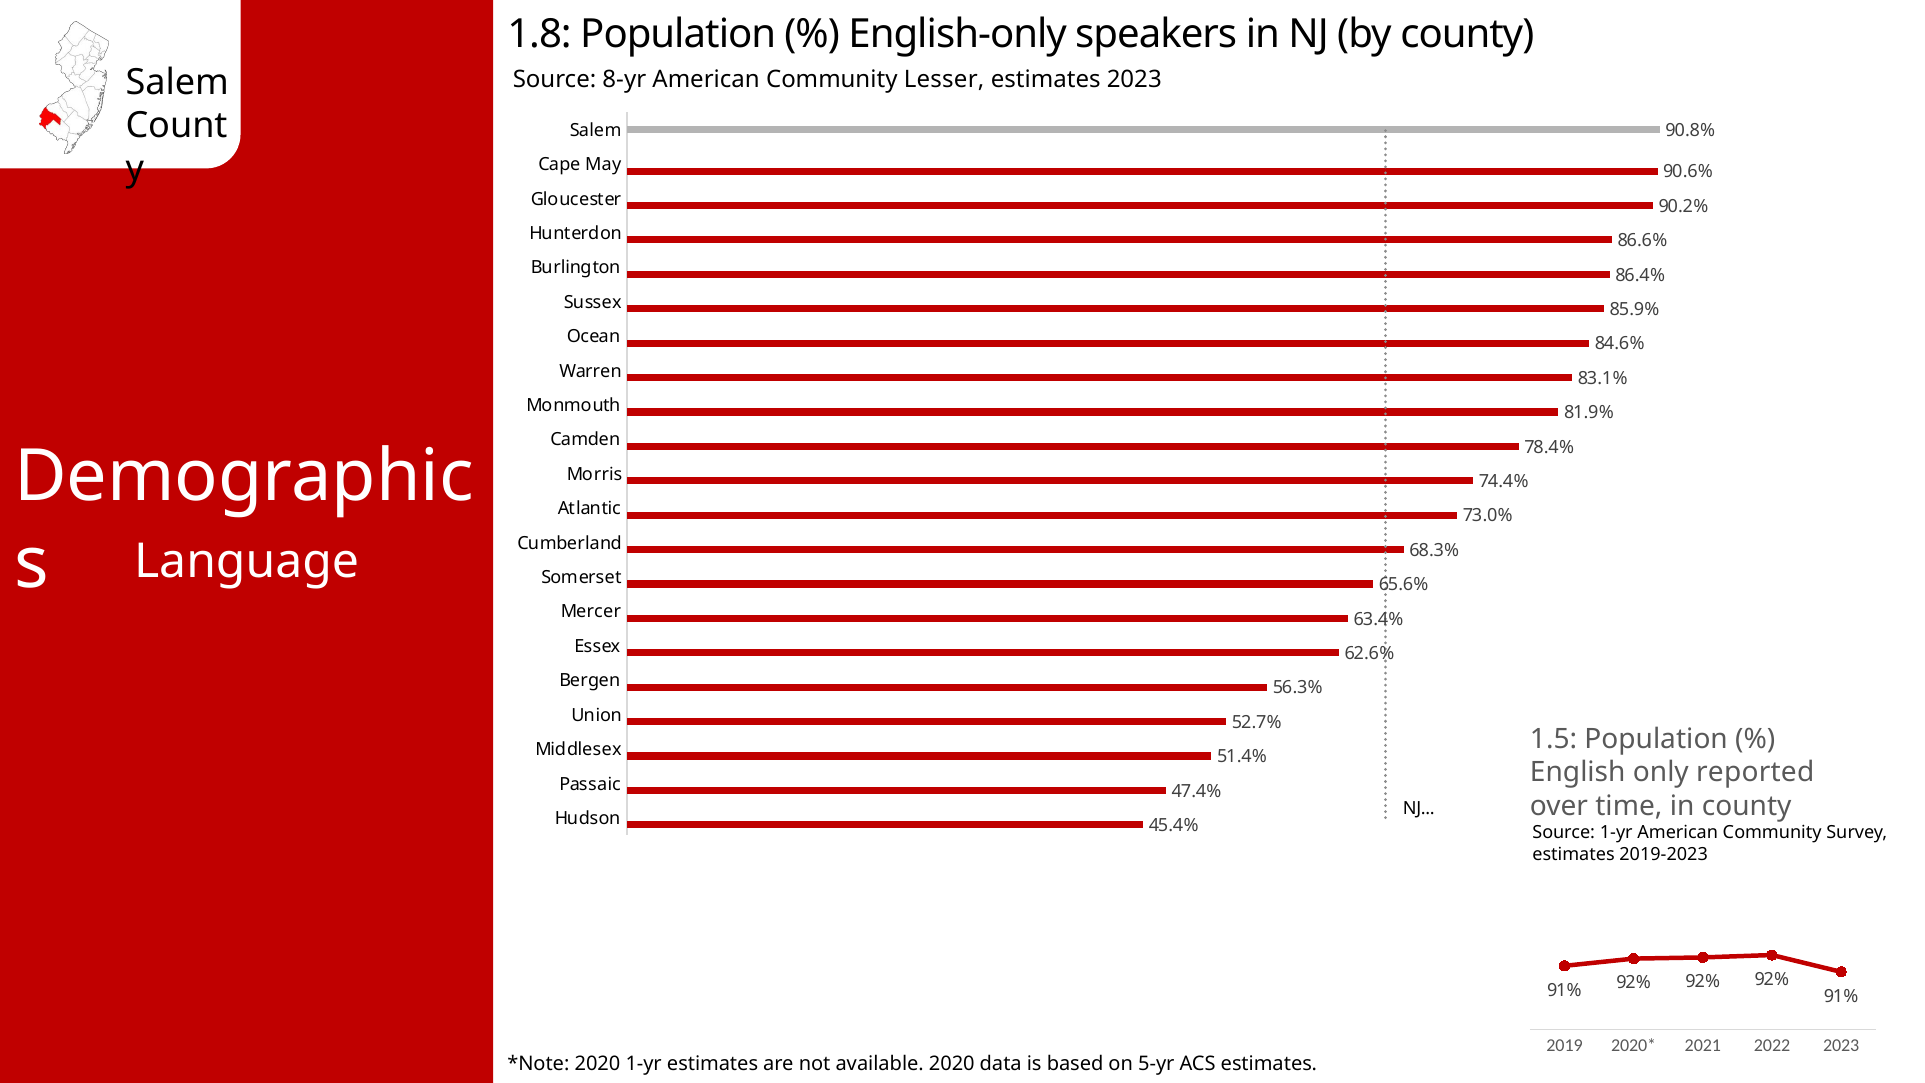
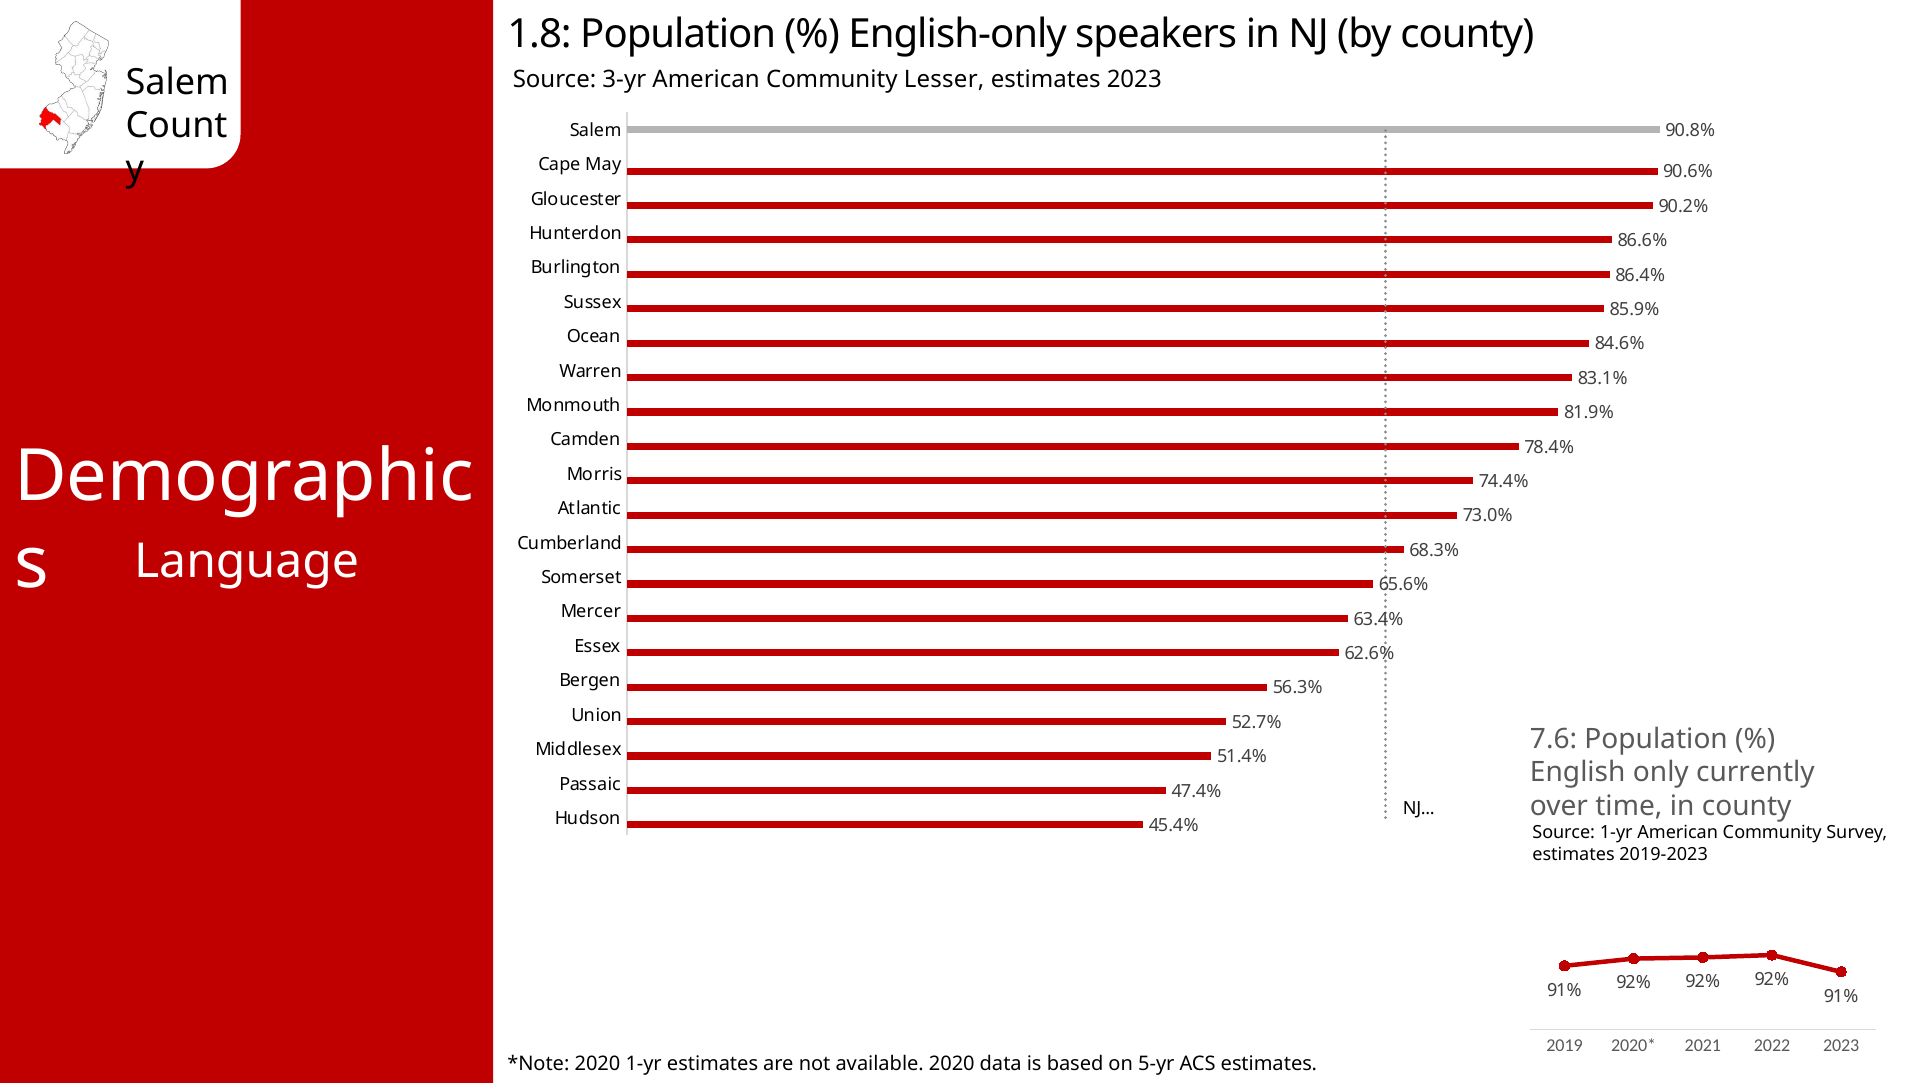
8-yr: 8-yr -> 3-yr
1.5: 1.5 -> 7.6
reported: reported -> currently
